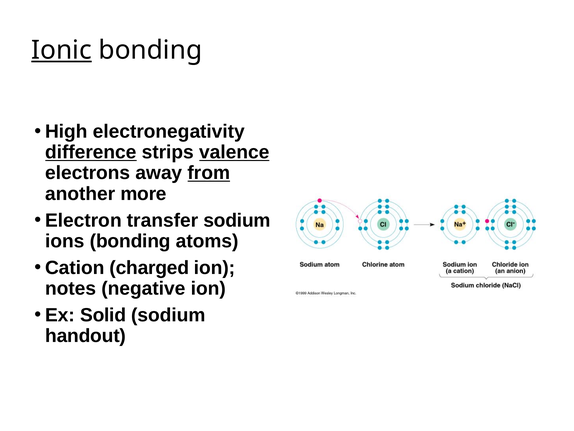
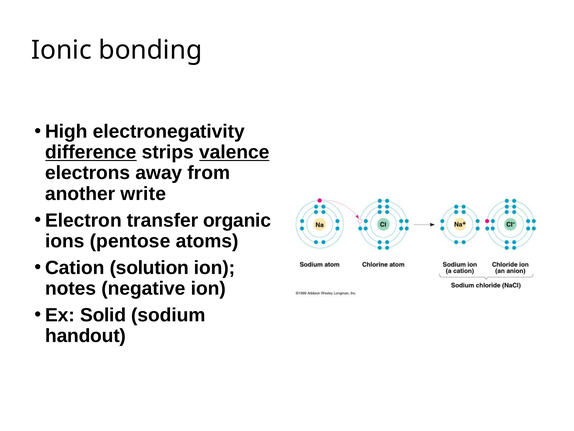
Ionic underline: present -> none
from underline: present -> none
more: more -> write
transfer sodium: sodium -> organic
ions bonding: bonding -> pentose
charged: charged -> solution
